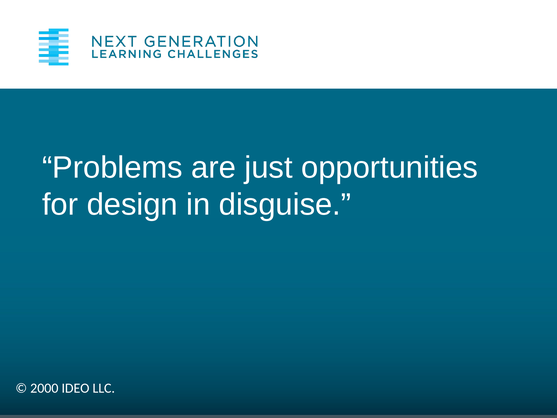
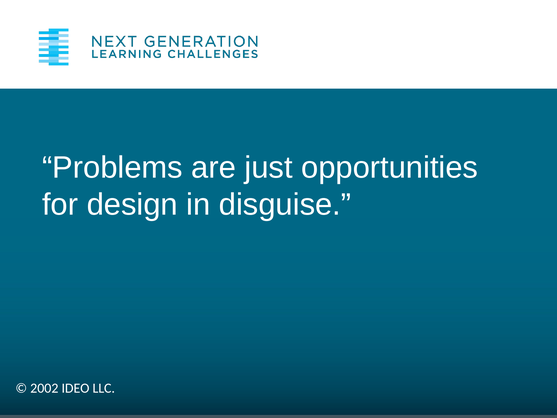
2000: 2000 -> 2002
